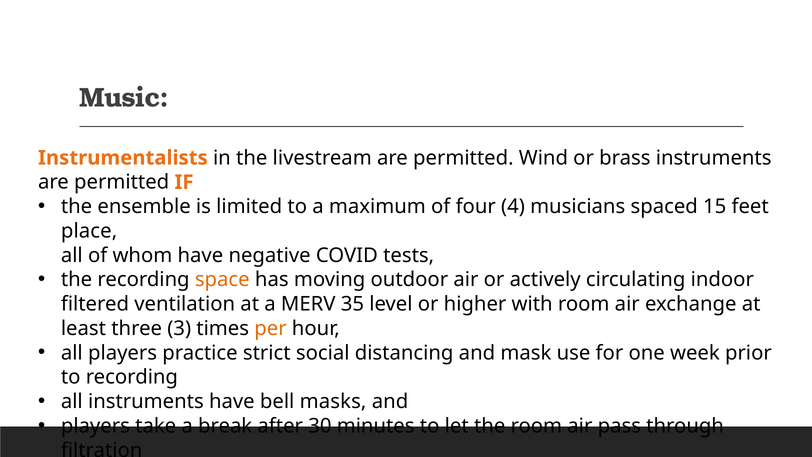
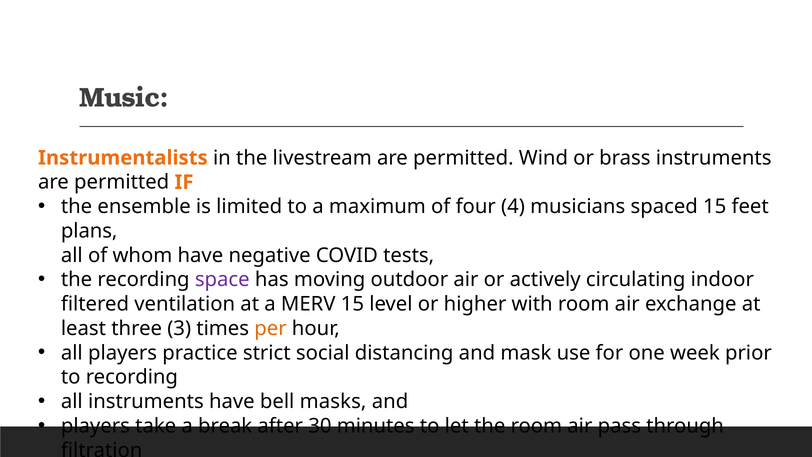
place: place -> plans
space colour: orange -> purple
MERV 35: 35 -> 15
